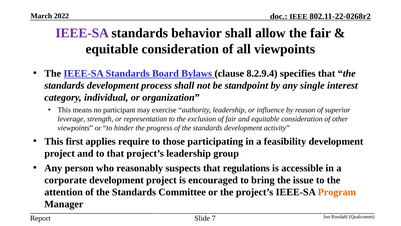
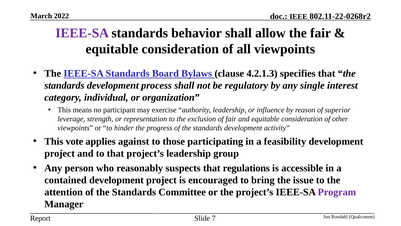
8.2.9.4: 8.2.9.4 -> 4.2.1.3
standpoint: standpoint -> regulatory
first: first -> vote
require: require -> against
corporate: corporate -> contained
Program colour: orange -> purple
